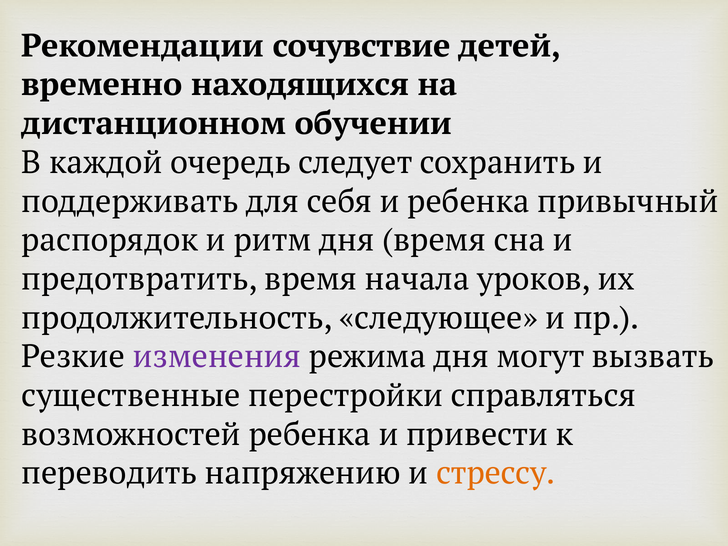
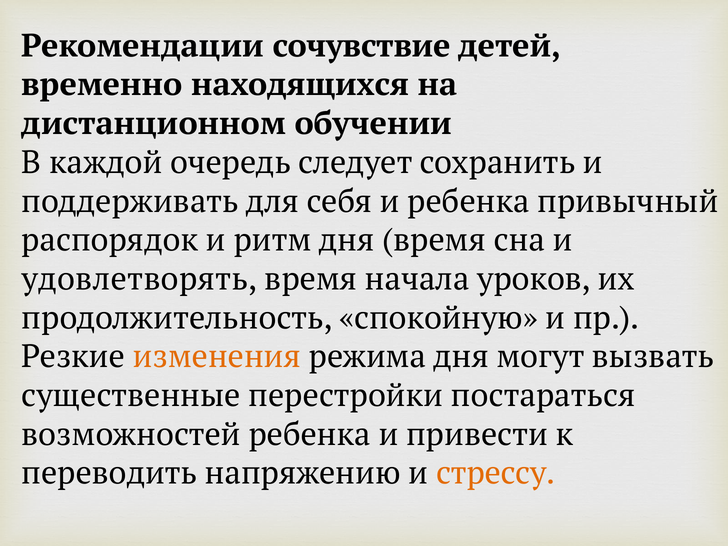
предотвратить: предотвратить -> удовлетворять
следующее: следующее -> спокойную
изменения colour: purple -> orange
справляться: справляться -> постараться
